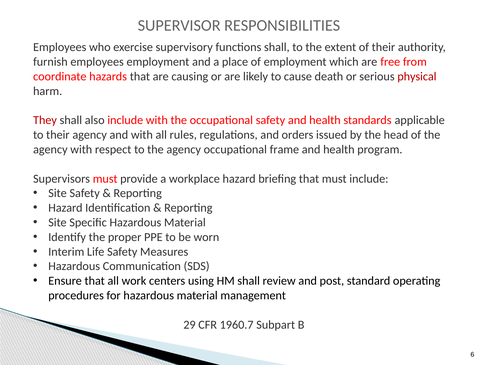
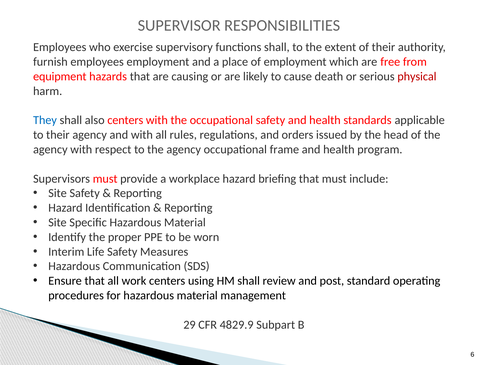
coordinate: coordinate -> equipment
They colour: red -> blue
also include: include -> centers
1960.7: 1960.7 -> 4829.9
